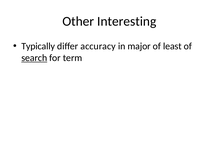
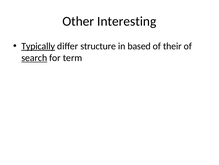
Typically underline: none -> present
accuracy: accuracy -> structure
major: major -> based
least: least -> their
